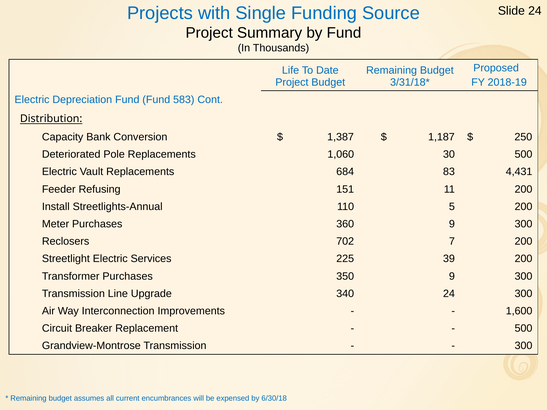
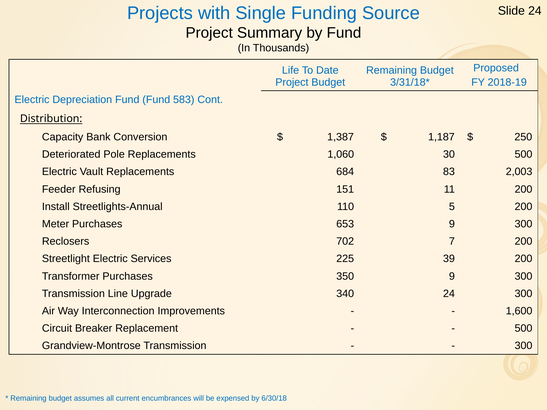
4,431: 4,431 -> 2,003
360: 360 -> 653
